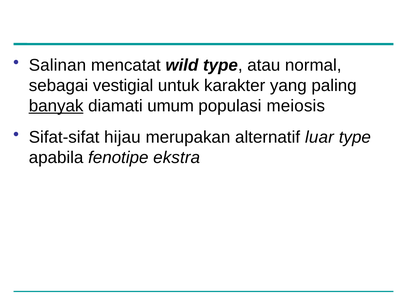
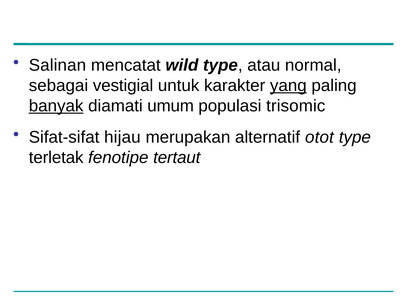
yang underline: none -> present
meiosis: meiosis -> trisomic
luar: luar -> otot
apabila: apabila -> terletak
ekstra: ekstra -> tertaut
